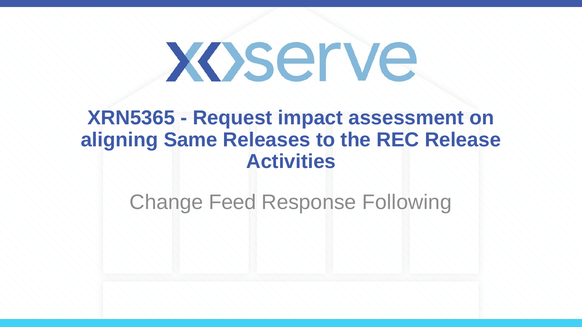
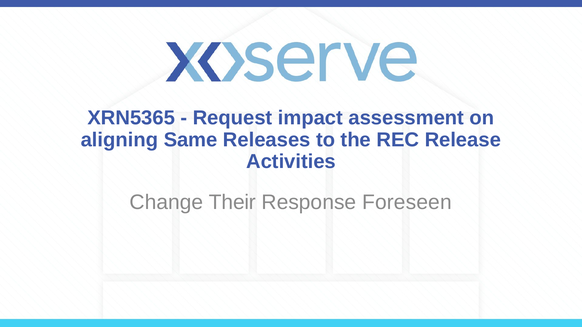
Feed: Feed -> Their
Following: Following -> Foreseen
